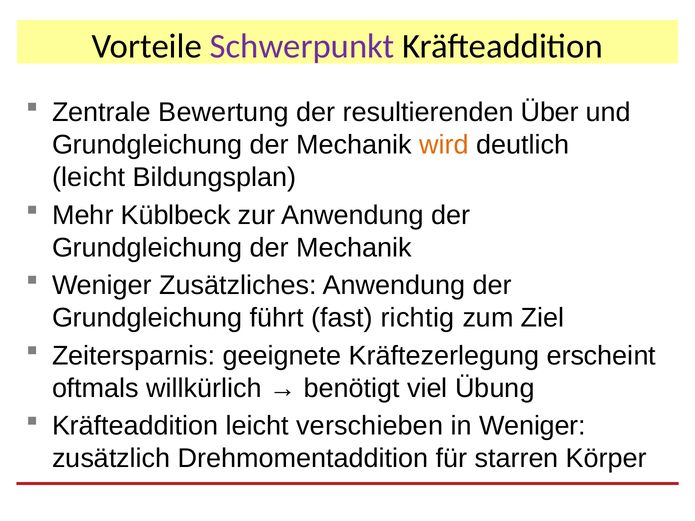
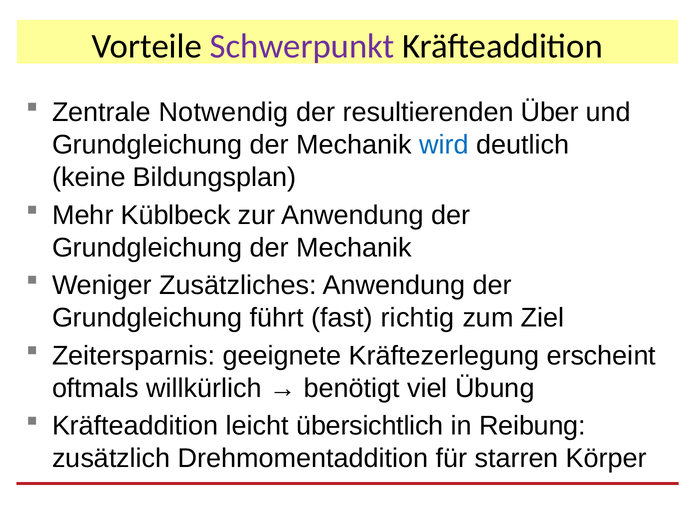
Bewertung: Bewertung -> Notwendig
wird colour: orange -> blue
leicht at (89, 177): leicht -> keine
verschieben: verschieben -> übersichtlich
in Weniger: Weniger -> Reibung
